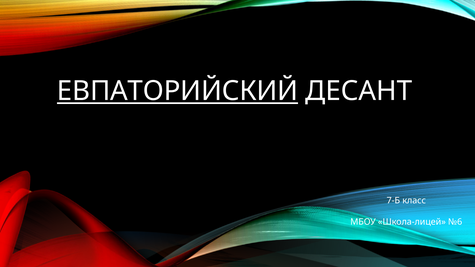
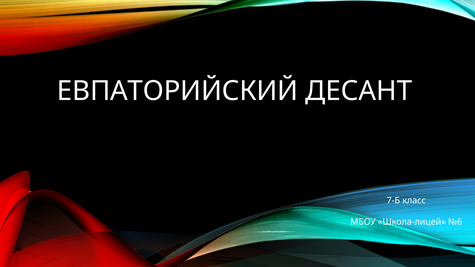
ЕВПАТОРИЙСКИЙ underline: present -> none
